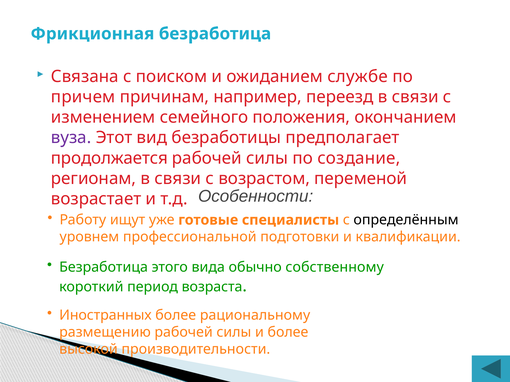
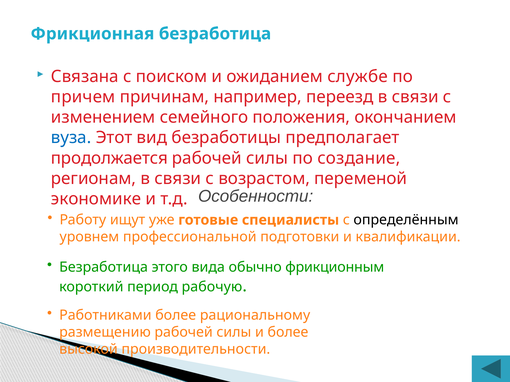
вуза colour: purple -> blue
возрастает: возрастает -> экономике
собственному: собственному -> фрикционным
возраста: возраста -> рабочую
Иностранных: Иностранных -> Работниками
